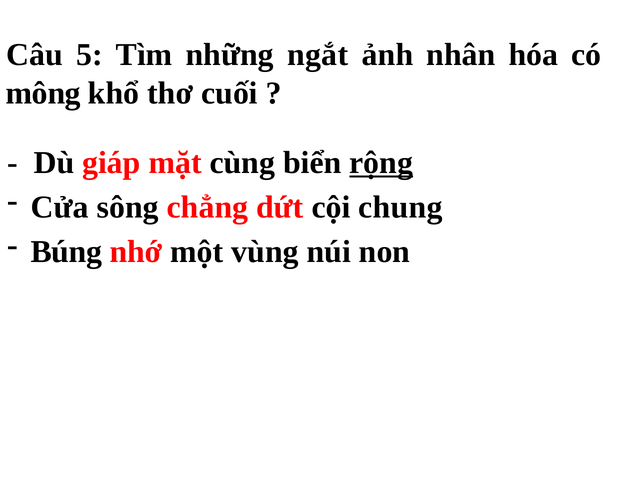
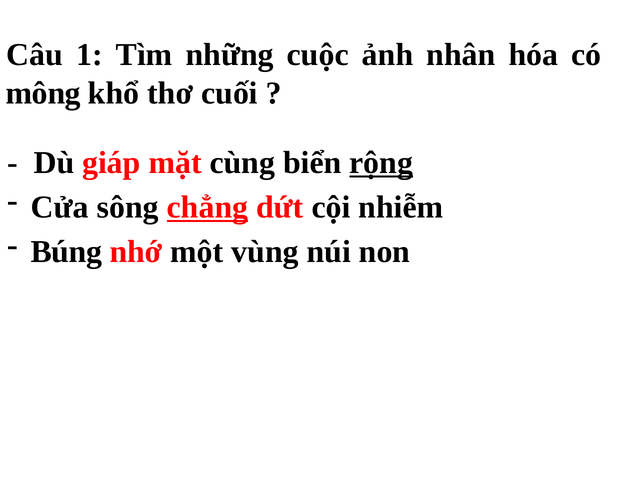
5: 5 -> 1
ngắt: ngắt -> cuộc
chẳng underline: none -> present
chung: chung -> nhiễm
